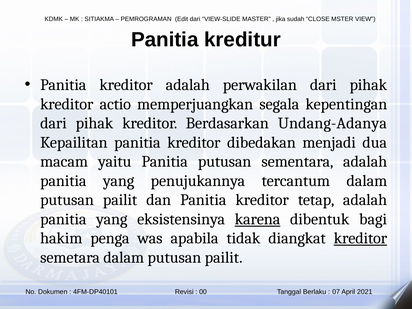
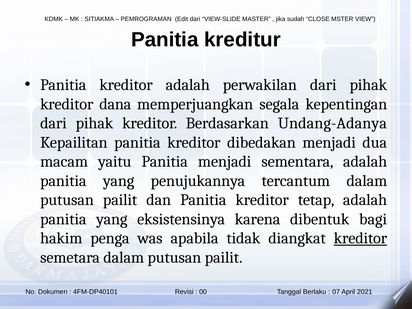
actio: actio -> dana
Panitia putusan: putusan -> menjadi
karena underline: present -> none
